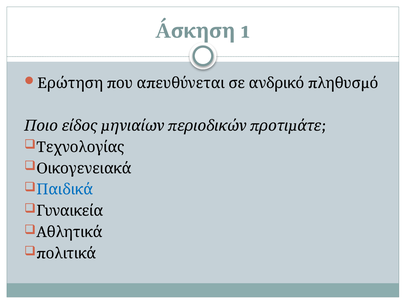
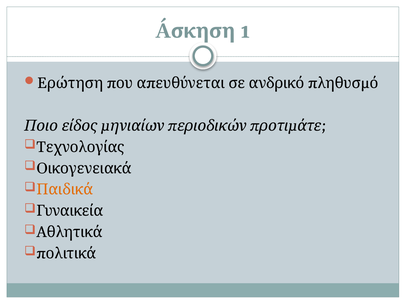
Παιδικά colour: blue -> orange
